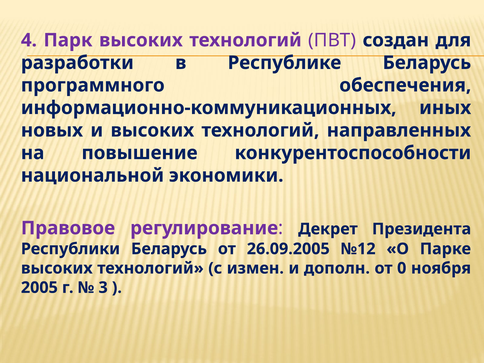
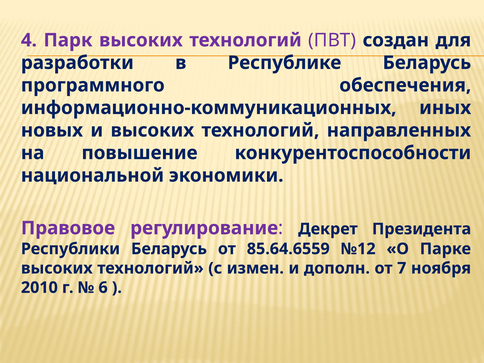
26.09.2005: 26.09.2005 -> 85.64.6559
0: 0 -> 7
2005: 2005 -> 2010
3: 3 -> 6
